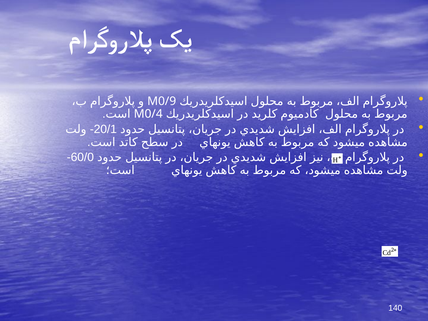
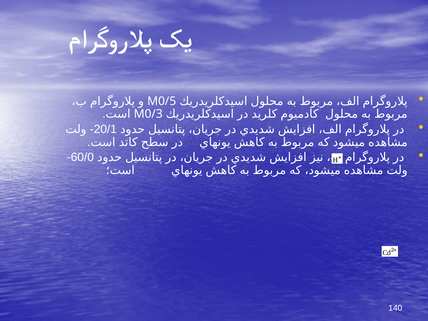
M0/9: M0/9 -> M0/5
M0/4: M0/4 -> M0/3
